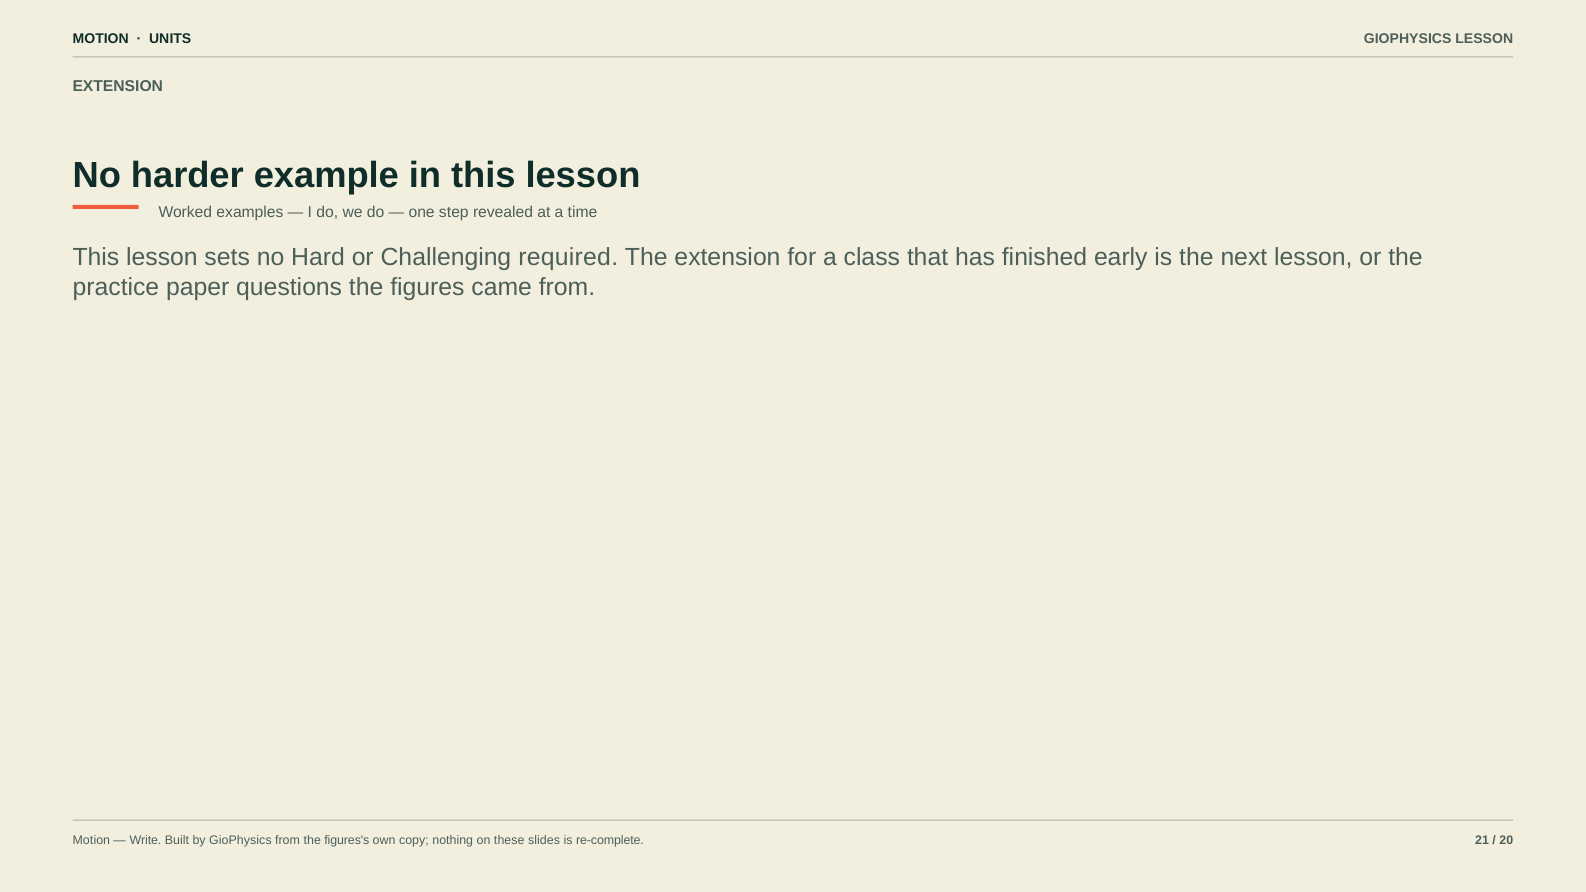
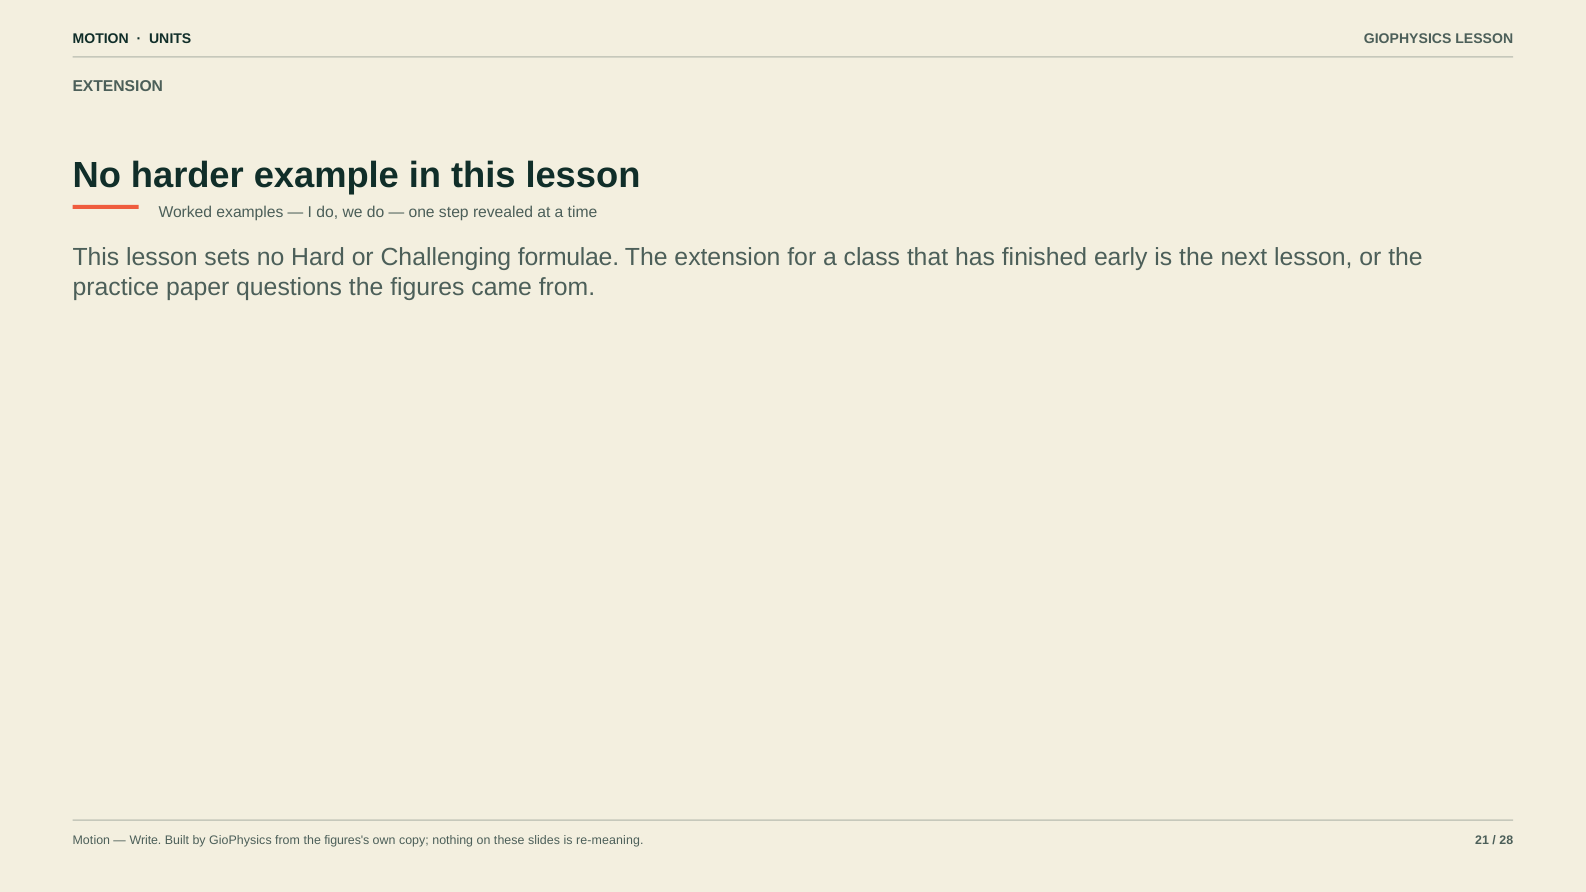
required: required -> formulae
re-complete: re-complete -> re-meaning
20: 20 -> 28
